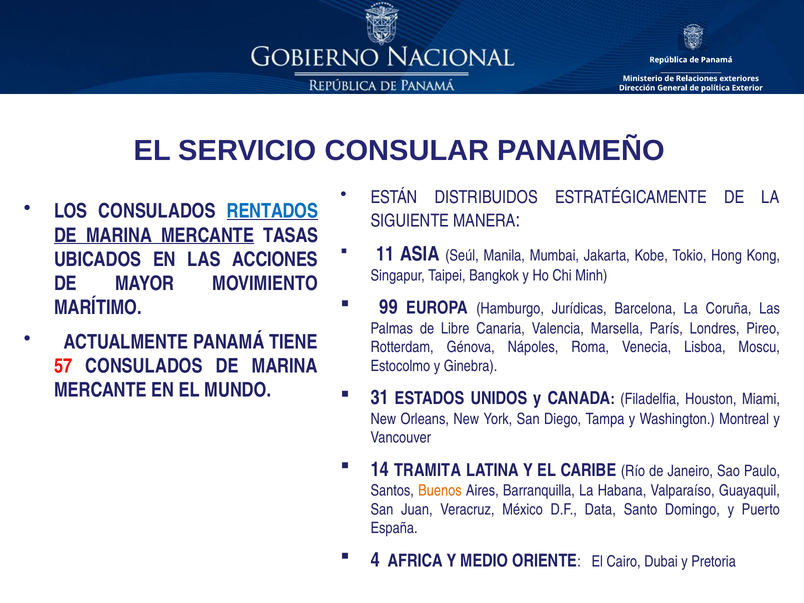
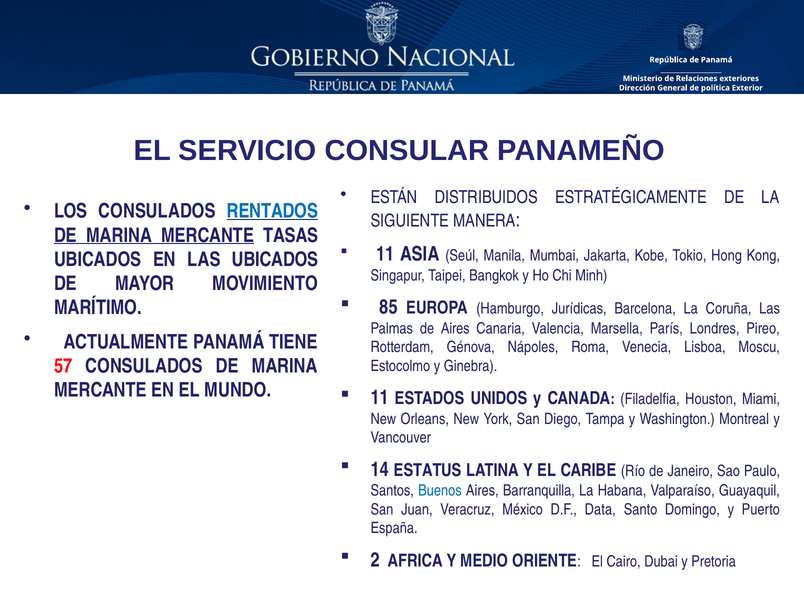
LAS ACCIONES: ACCIONES -> UBICADOS
99: 99 -> 85
de Libre: Libre -> Aires
31 at (380, 398): 31 -> 11
TRAMITA: TRAMITA -> ESTATUS
Buenos colour: orange -> blue
4: 4 -> 2
